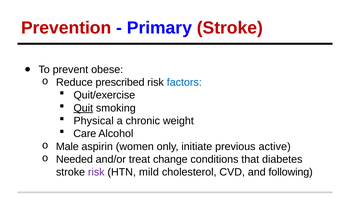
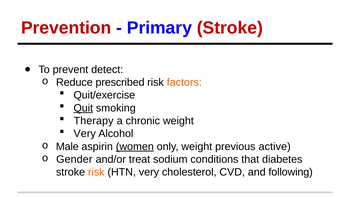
obese: obese -> detect
factors colour: blue -> orange
Physical: Physical -> Therapy
Care at (85, 134): Care -> Very
women underline: none -> present
only initiate: initiate -> weight
Needed: Needed -> Gender
change: change -> sodium
risk at (96, 172) colour: purple -> orange
HTN mild: mild -> very
